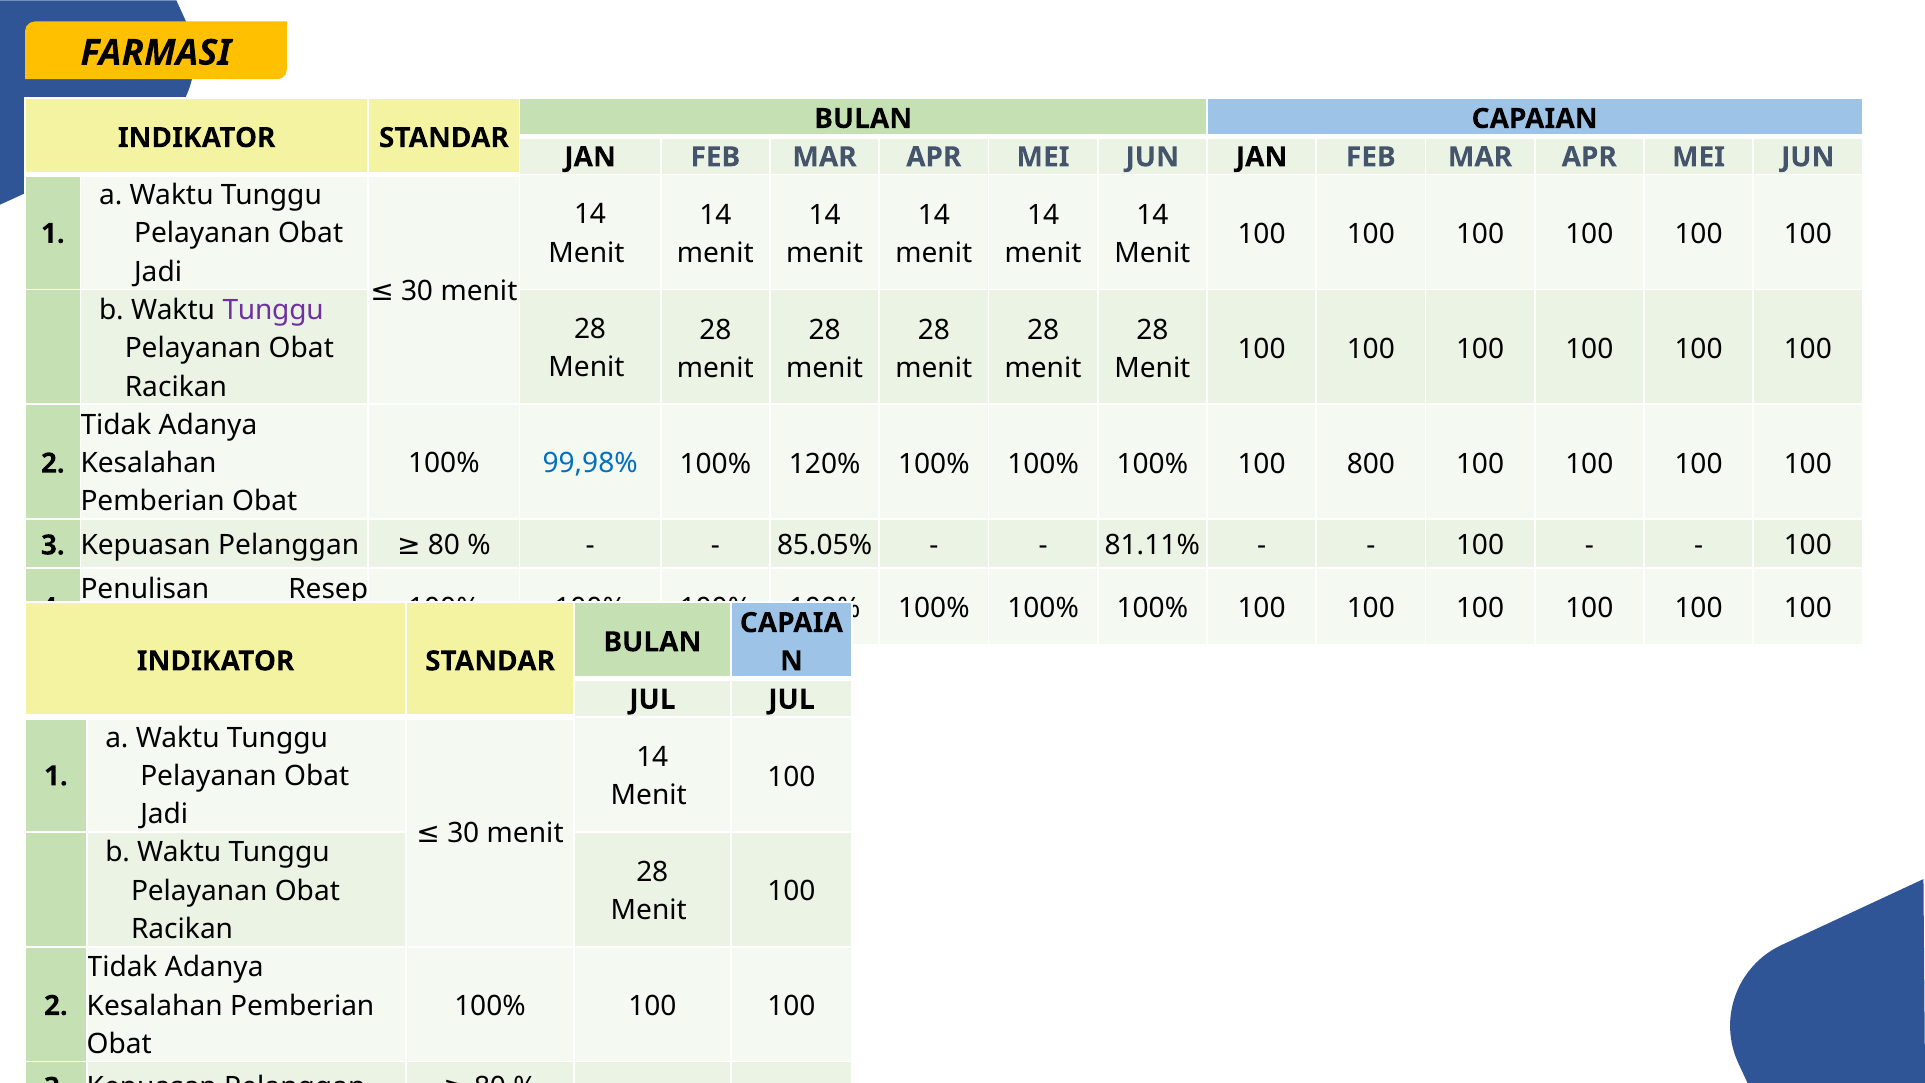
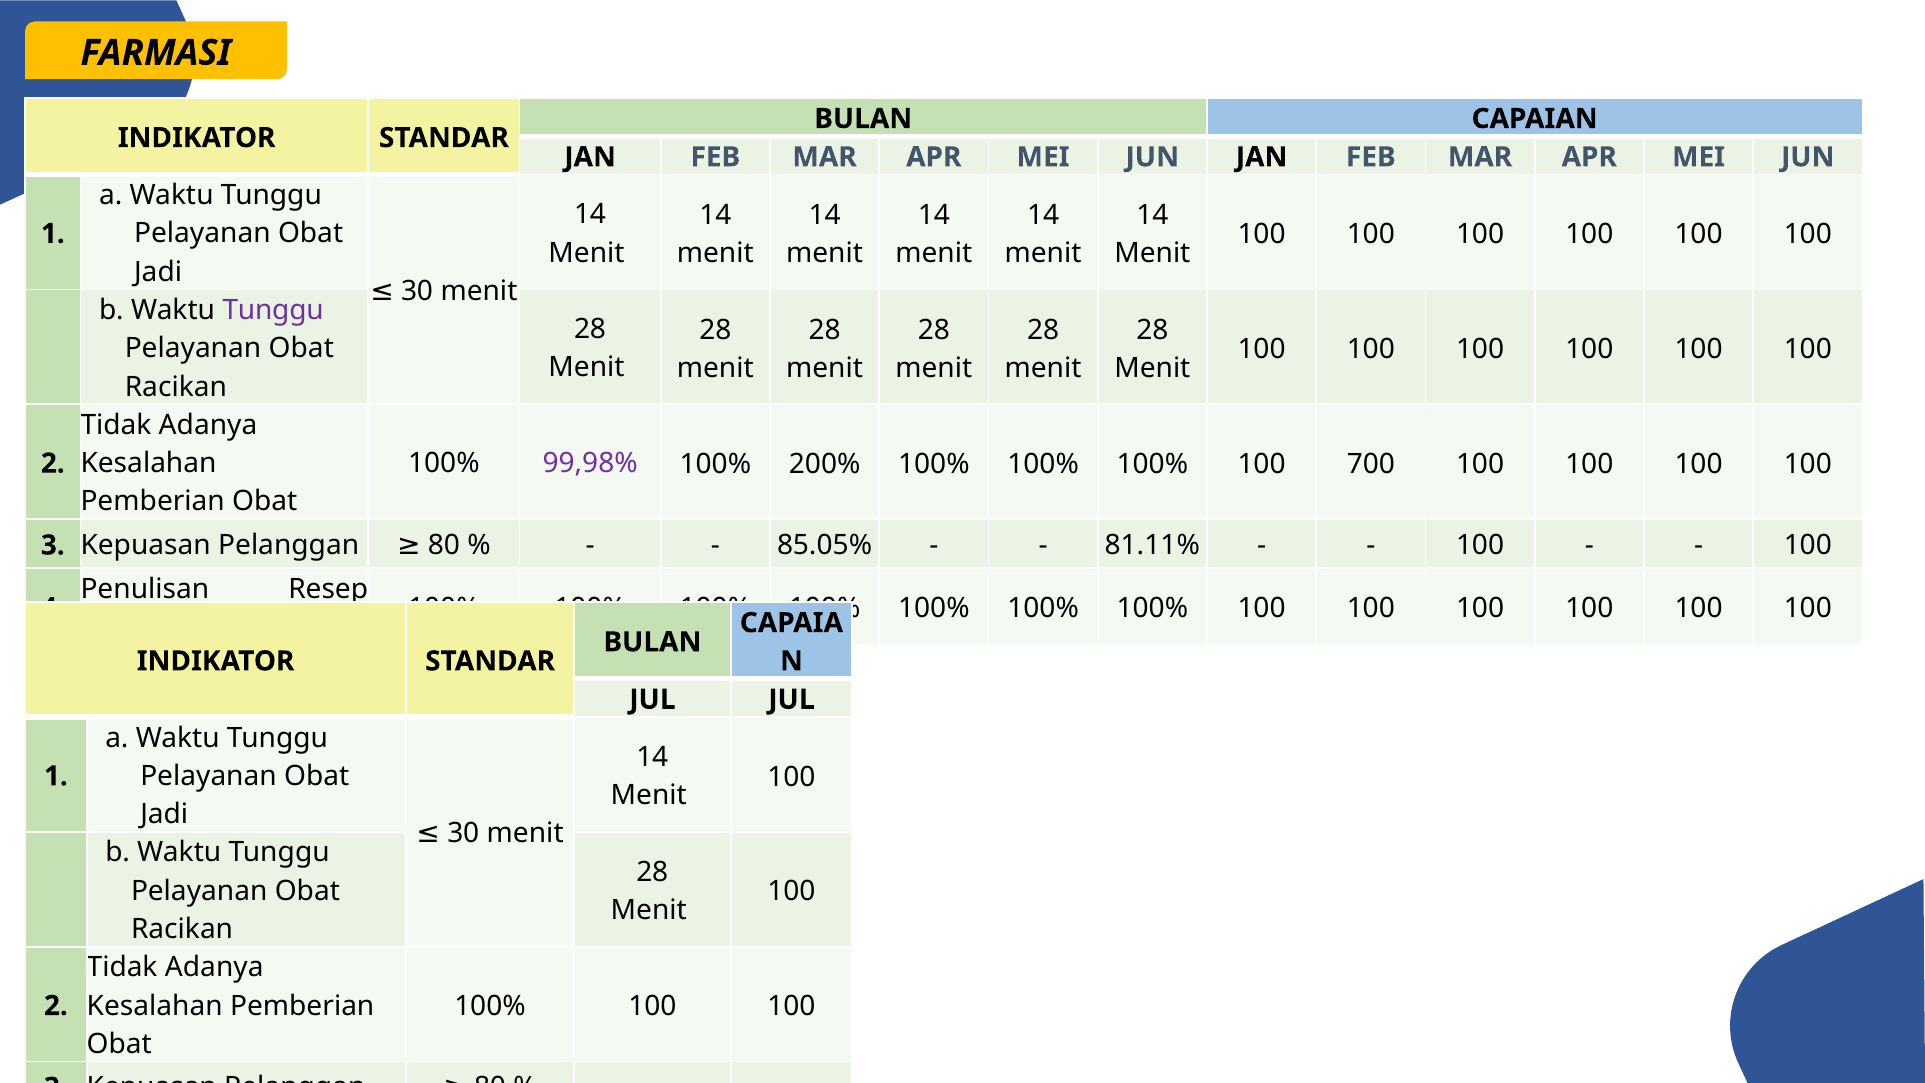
99,98% colour: blue -> purple
120%: 120% -> 200%
800: 800 -> 700
